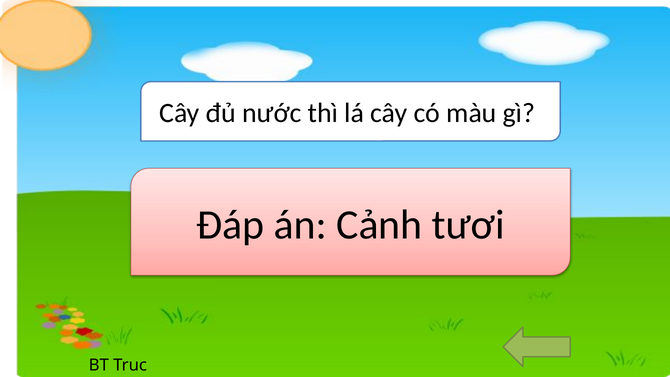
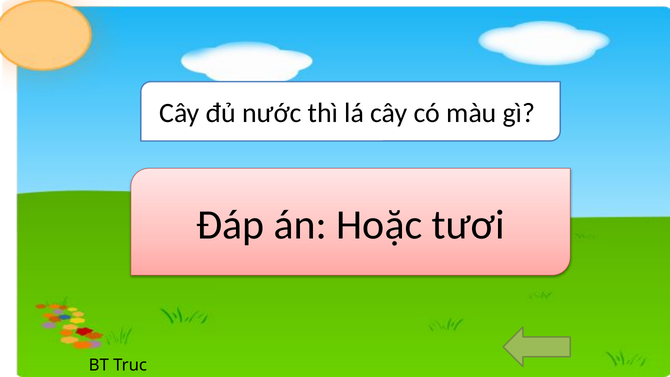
Cảnh: Cảnh -> Hoặc
